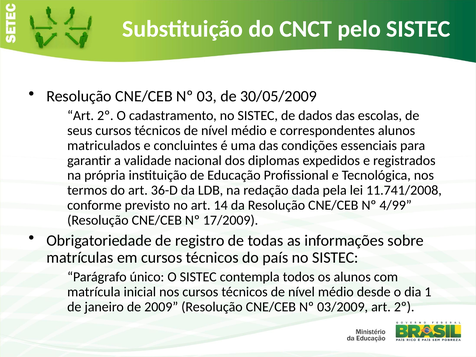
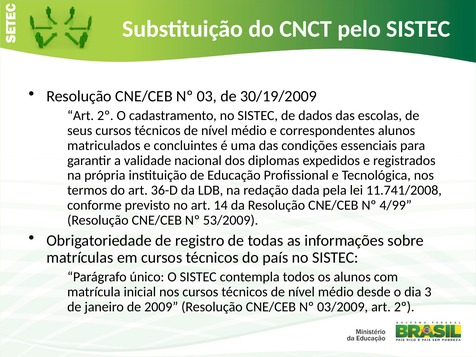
30/05/2009: 30/05/2009 -> 30/19/2009
17/2009: 17/2009 -> 53/2009
1: 1 -> 3
